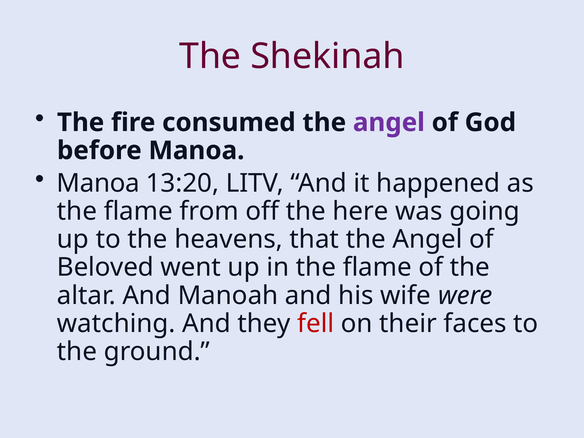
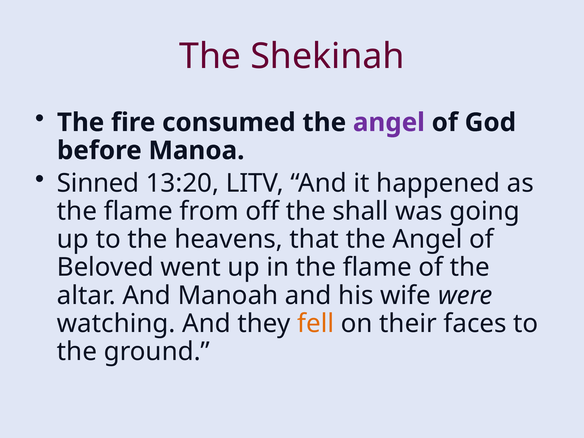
Manoa at (98, 183): Manoa -> Sinned
here: here -> shall
fell colour: red -> orange
